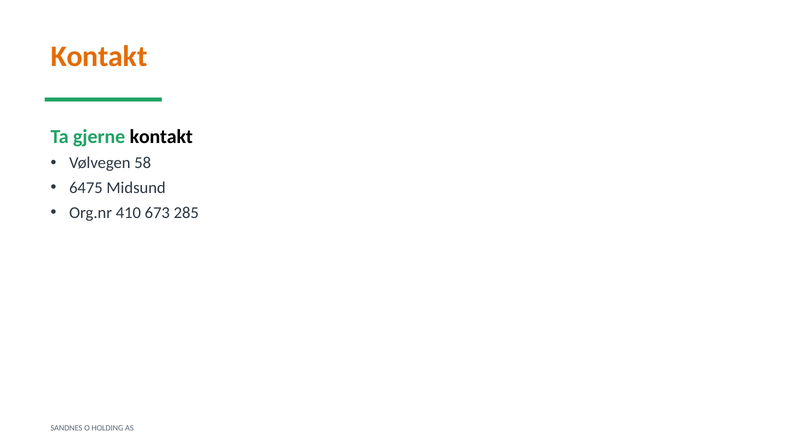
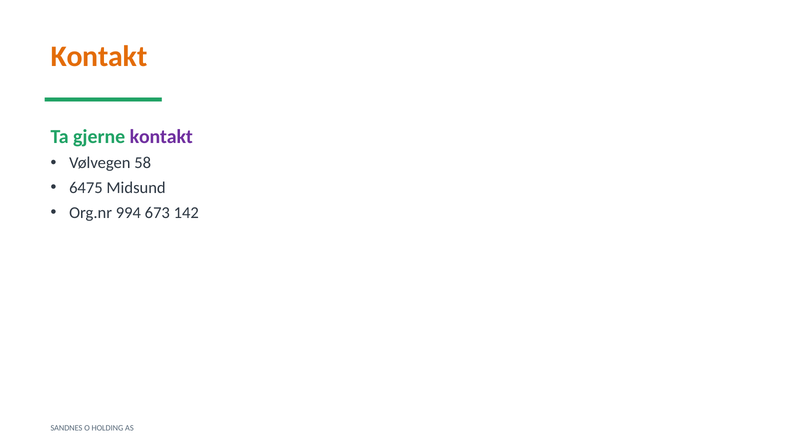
kontakt at (161, 137) colour: black -> purple
410: 410 -> 994
285: 285 -> 142
